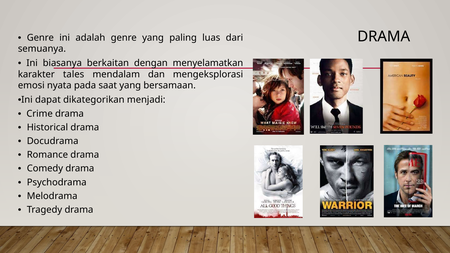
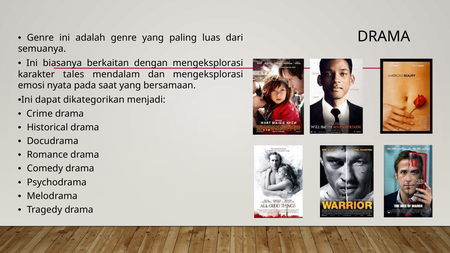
dengan menyelamatkan: menyelamatkan -> mengeksplorasi
